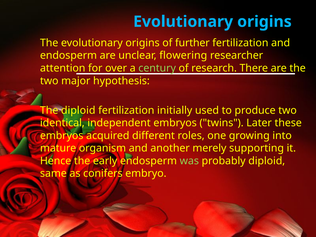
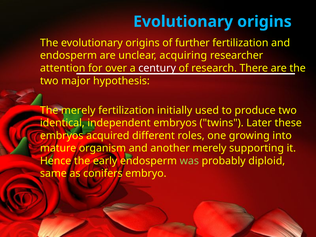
flowering: flowering -> acquiring
century colour: light green -> white
The diploid: diploid -> merely
